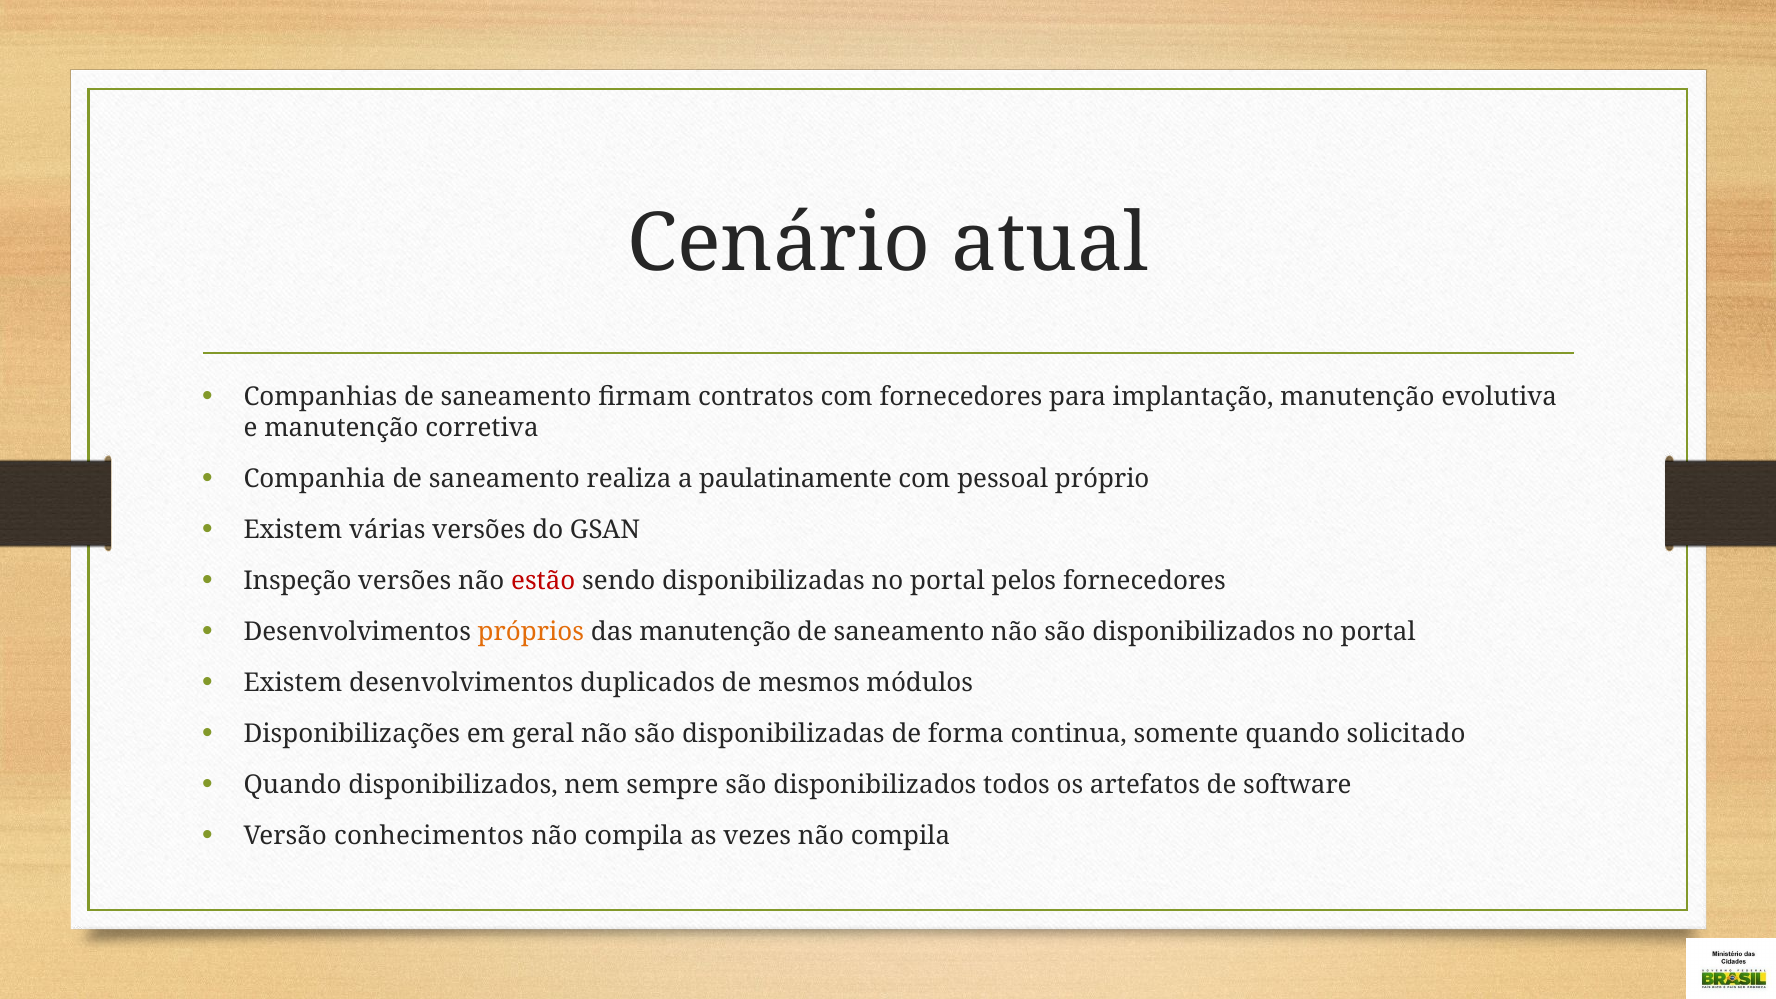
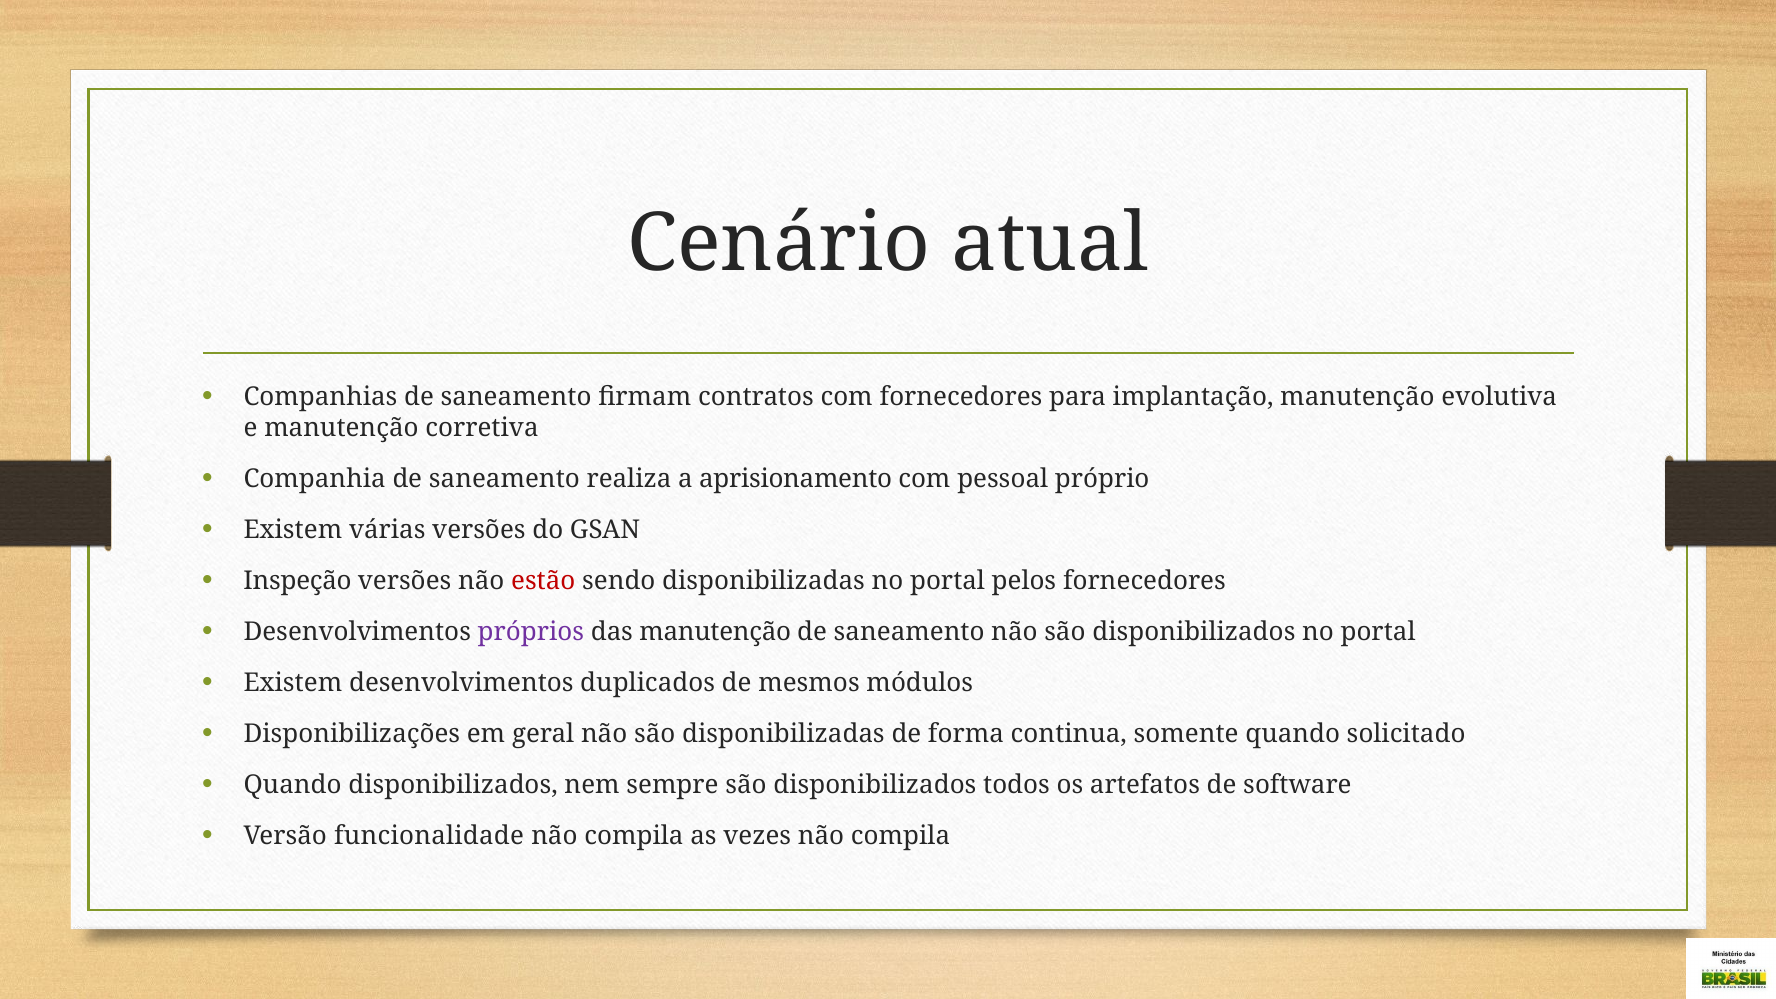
paulatinamente: paulatinamente -> aprisionamento
próprios colour: orange -> purple
conhecimentos: conhecimentos -> funcionalidade
